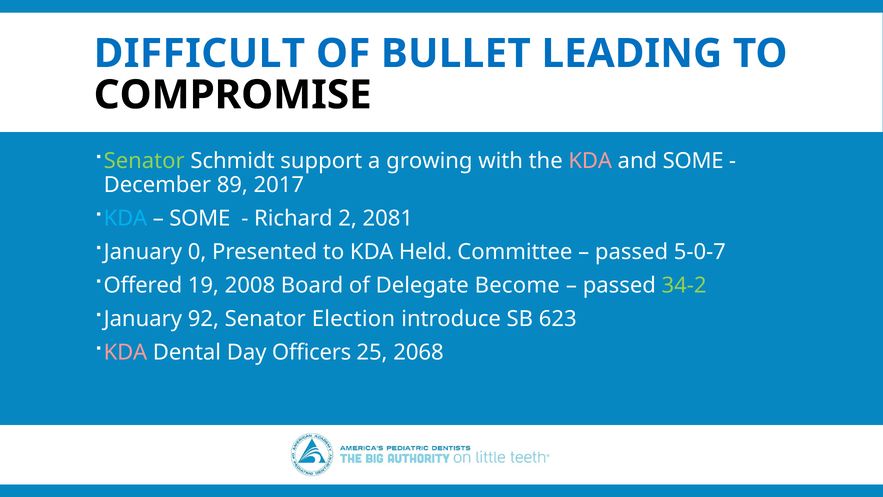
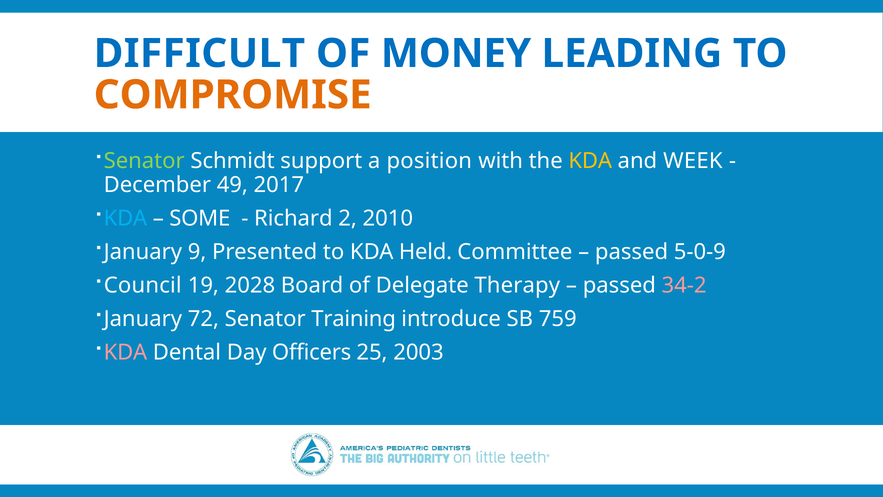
BULLET: BULLET -> MONEY
COMPROMISE colour: black -> orange
growing: growing -> position
KDA at (590, 161) colour: pink -> yellow
and SOME: SOME -> WEEK
89: 89 -> 49
2081: 2081 -> 2010
0: 0 -> 9
5-0-7: 5-0-7 -> 5-0-9
Offered: Offered -> Council
2008: 2008 -> 2028
Become: Become -> Therapy
34-2 colour: light green -> pink
92: 92 -> 72
Election: Election -> Training
623: 623 -> 759
2068: 2068 -> 2003
